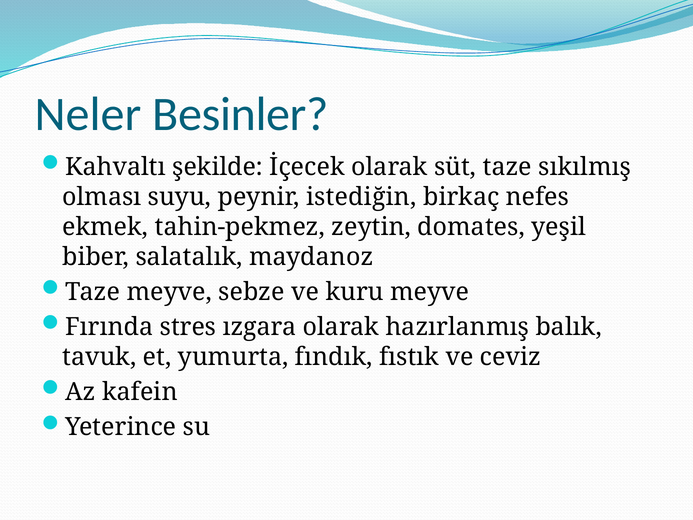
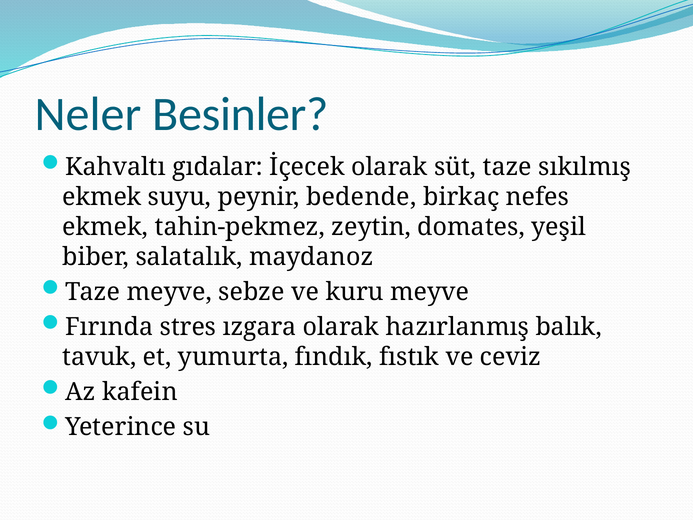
şekilde: şekilde -> gıdalar
olması at (102, 197): olması -> ekmek
istediğin: istediğin -> bedende
